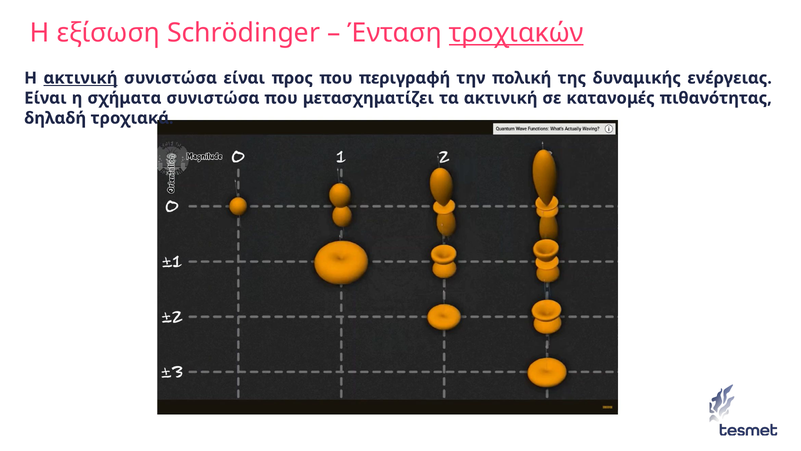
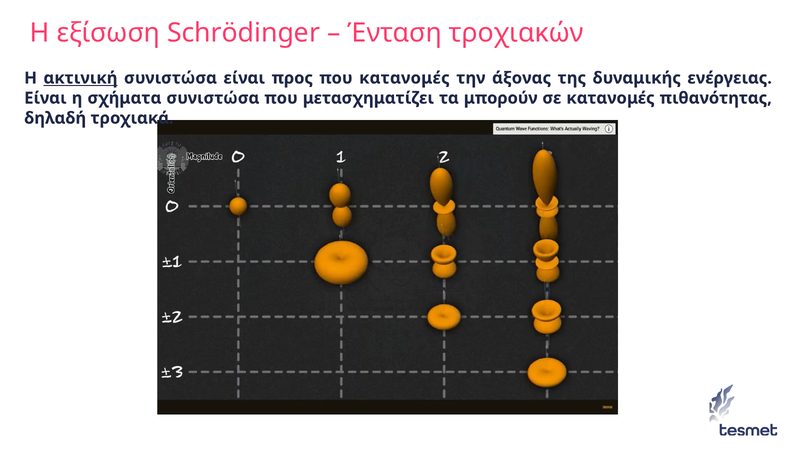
τροχιακών underline: present -> none
που περιγραφή: περιγραφή -> κατανομές
πολική: πολική -> άξονας
τα ακτινική: ακτινική -> μπορούν
